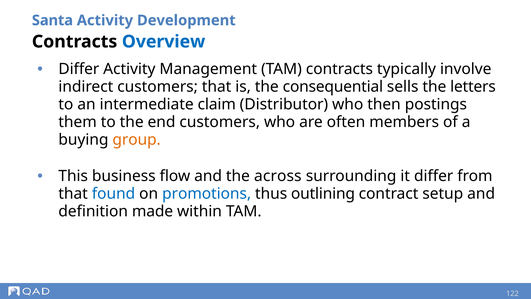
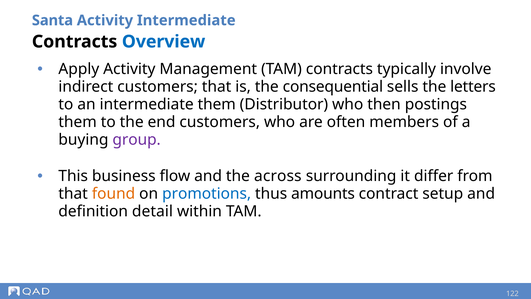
Activity Development: Development -> Intermediate
Differ at (79, 69): Differ -> Apply
intermediate claim: claim -> them
group colour: orange -> purple
found colour: blue -> orange
outlining: outlining -> amounts
made: made -> detail
